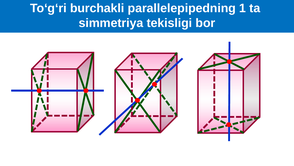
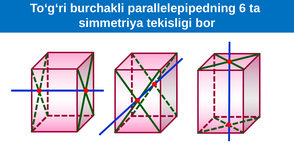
1: 1 -> 6
